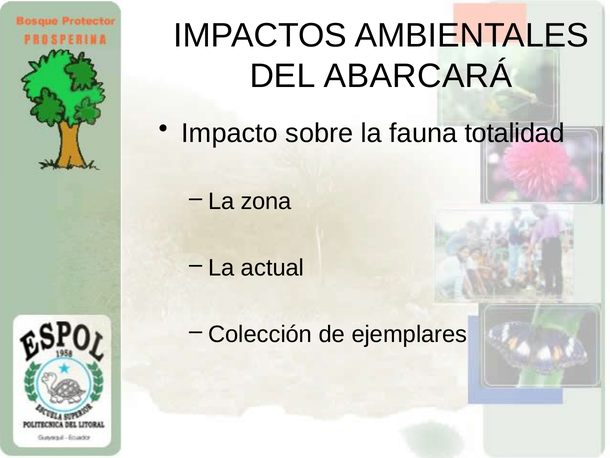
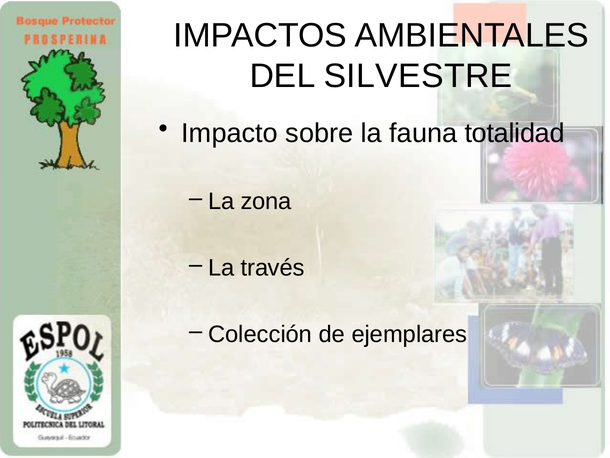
ABARCARÁ: ABARCARÁ -> SILVESTRE
actual: actual -> través
